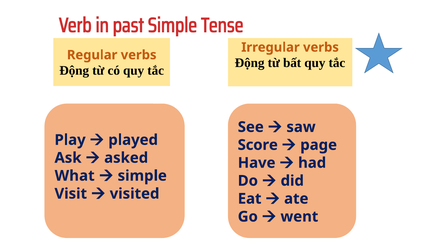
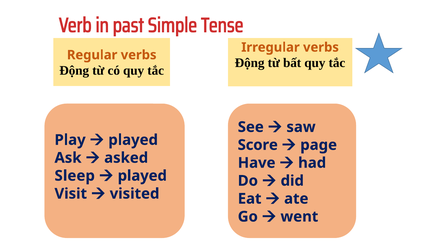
What: What -> Sleep
simple at (142, 175): simple -> played
